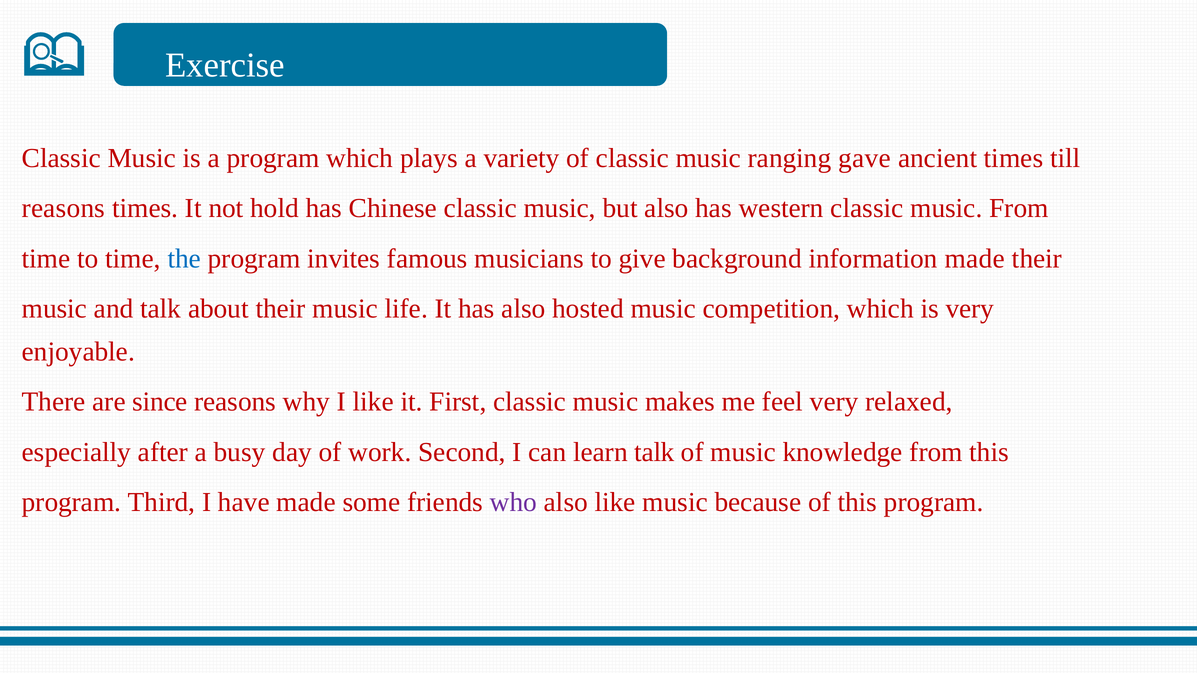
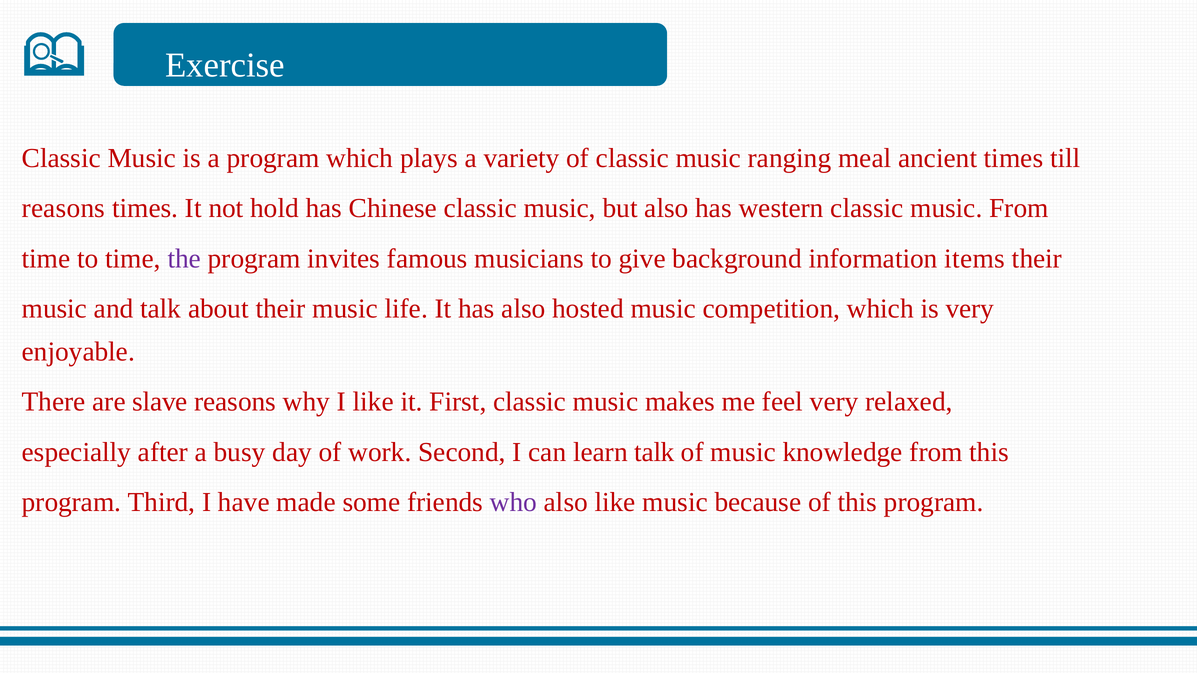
gave: gave -> meal
the colour: blue -> purple
information made: made -> items
since: since -> slave
